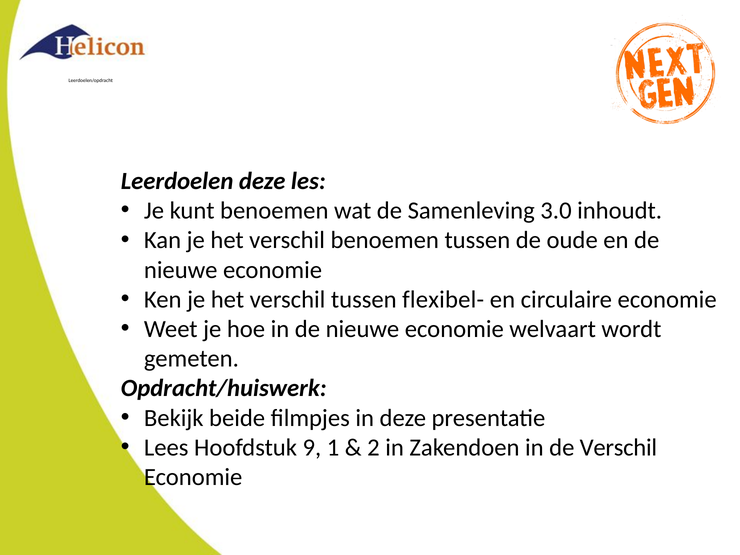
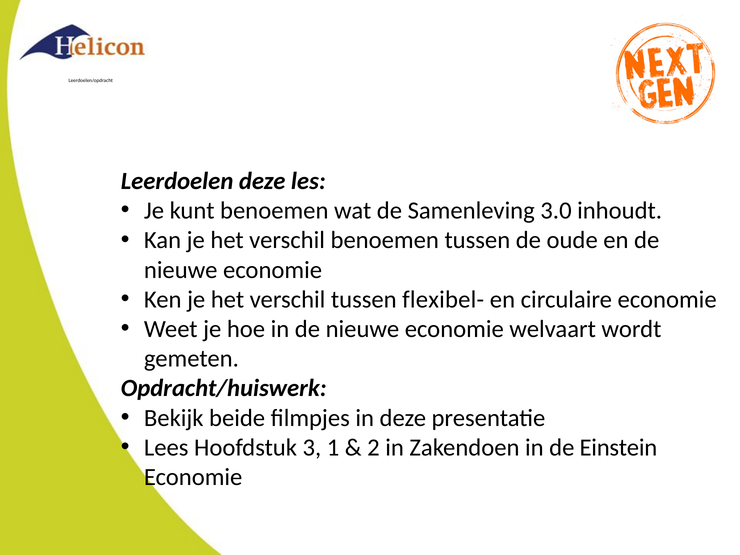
9: 9 -> 3
de Verschil: Verschil -> Einstein
